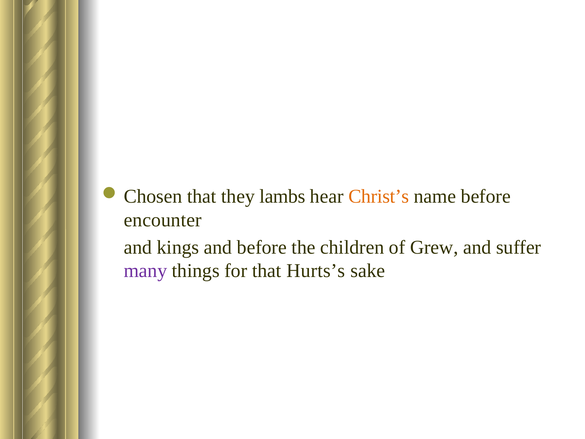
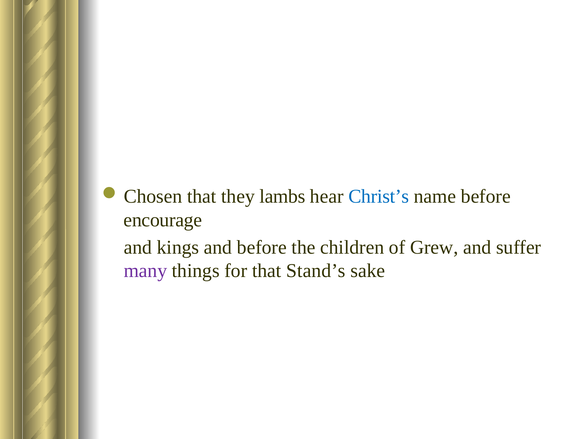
Christ’s colour: orange -> blue
encounter: encounter -> encourage
Hurts’s: Hurts’s -> Stand’s
